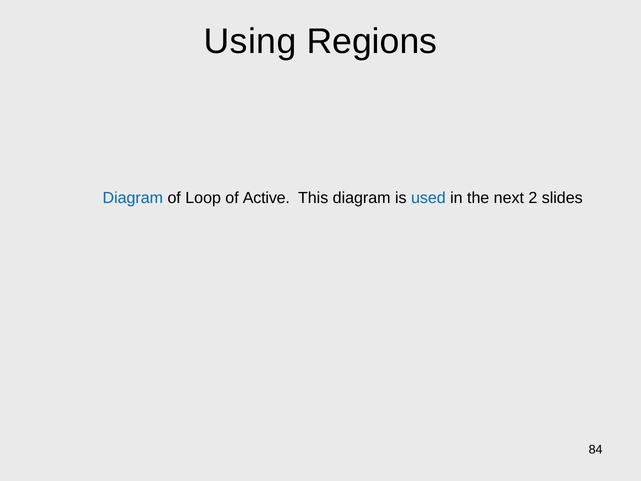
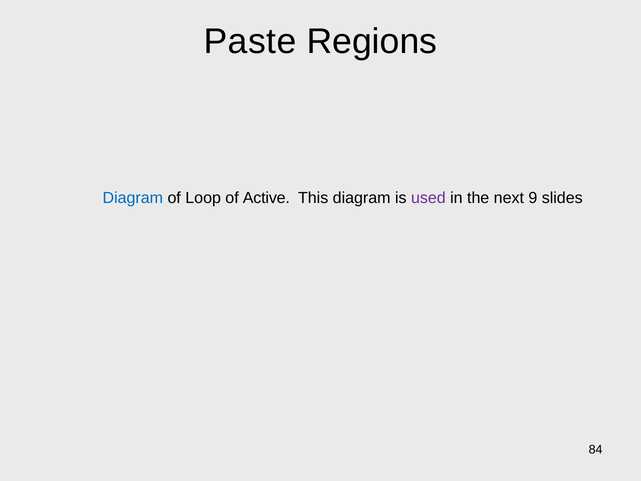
Using: Using -> Paste
used colour: blue -> purple
2: 2 -> 9
